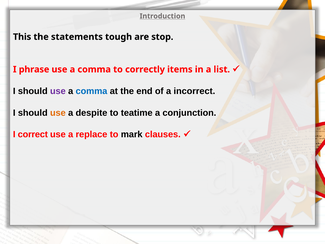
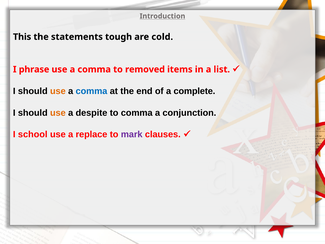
stop: stop -> cold
correctly: correctly -> removed
use at (58, 91) colour: purple -> orange
incorrect: incorrect -> complete
to teatime: teatime -> comma
correct: correct -> school
mark colour: black -> purple
